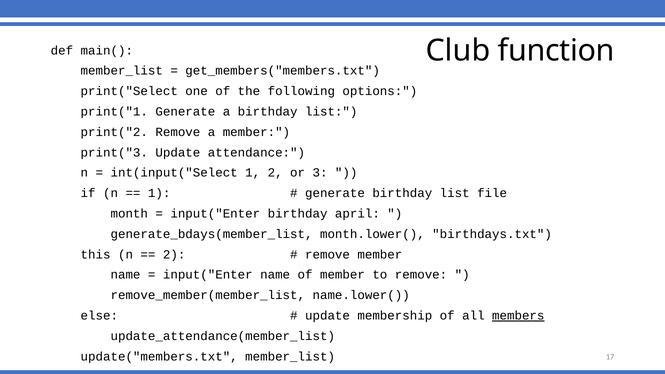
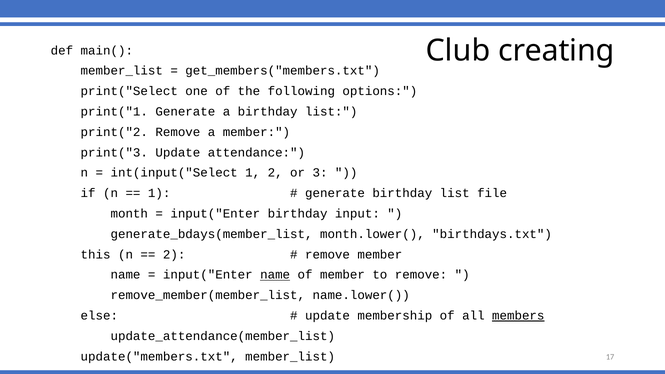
function: function -> creating
april: april -> input
name at (275, 275) underline: none -> present
